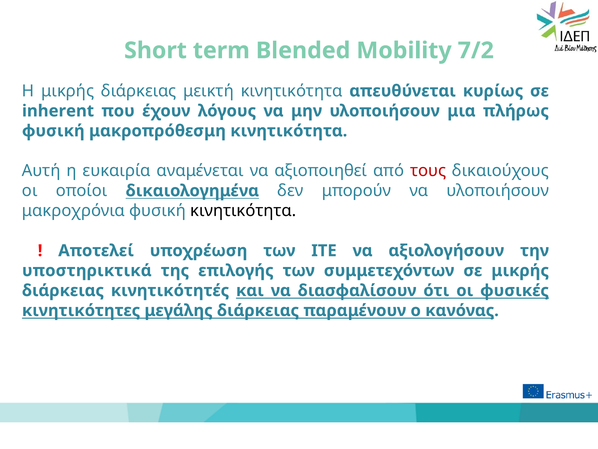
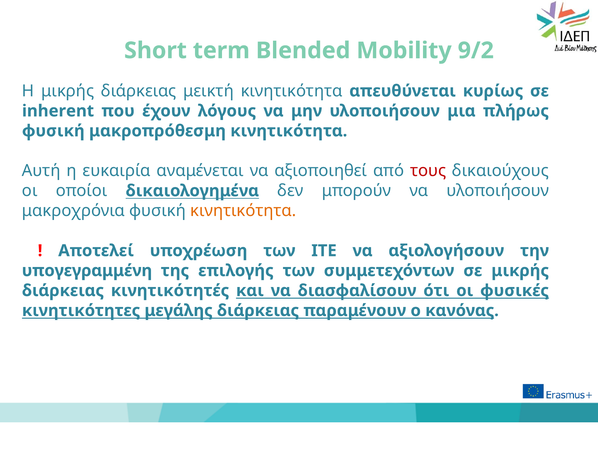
7/2: 7/2 -> 9/2
κινητικότητα at (243, 211) colour: black -> orange
υποστηρικτικά: υποστηρικτικά -> υπογεγραμμένη
